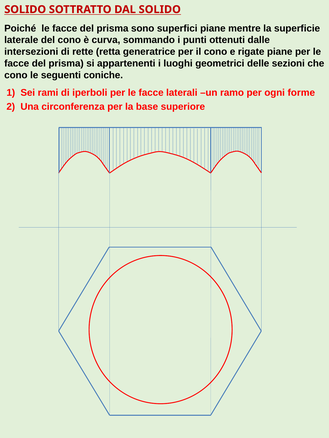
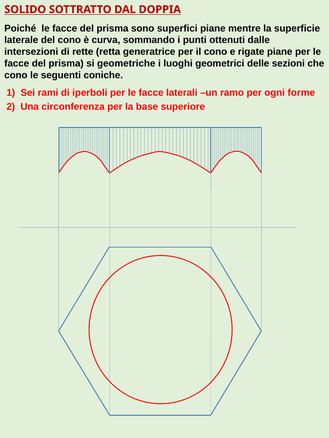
DAL SOLIDO: SOLIDO -> DOPPIA
appartenenti: appartenenti -> geometriche
